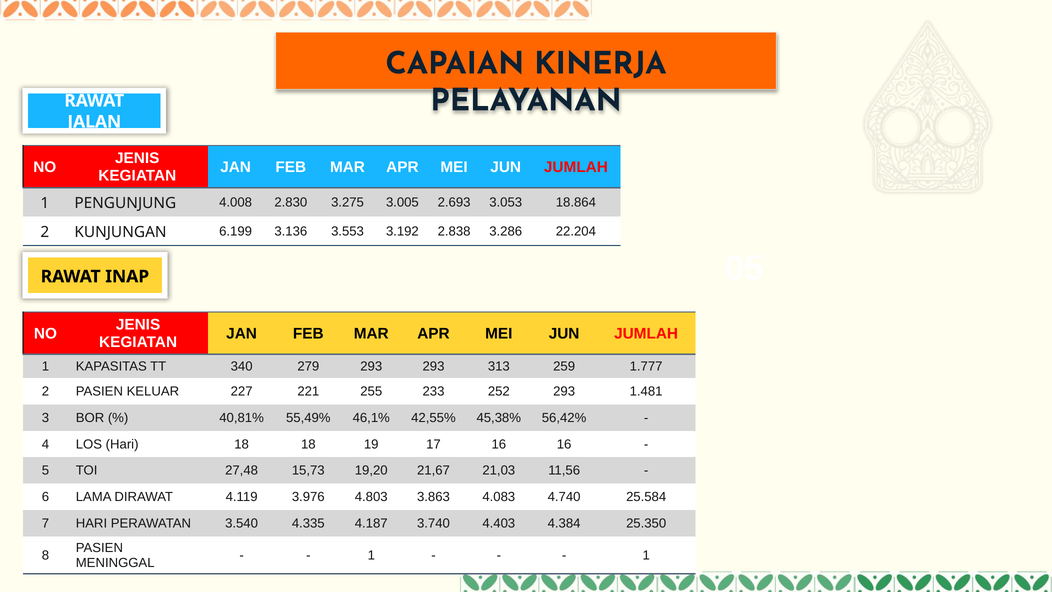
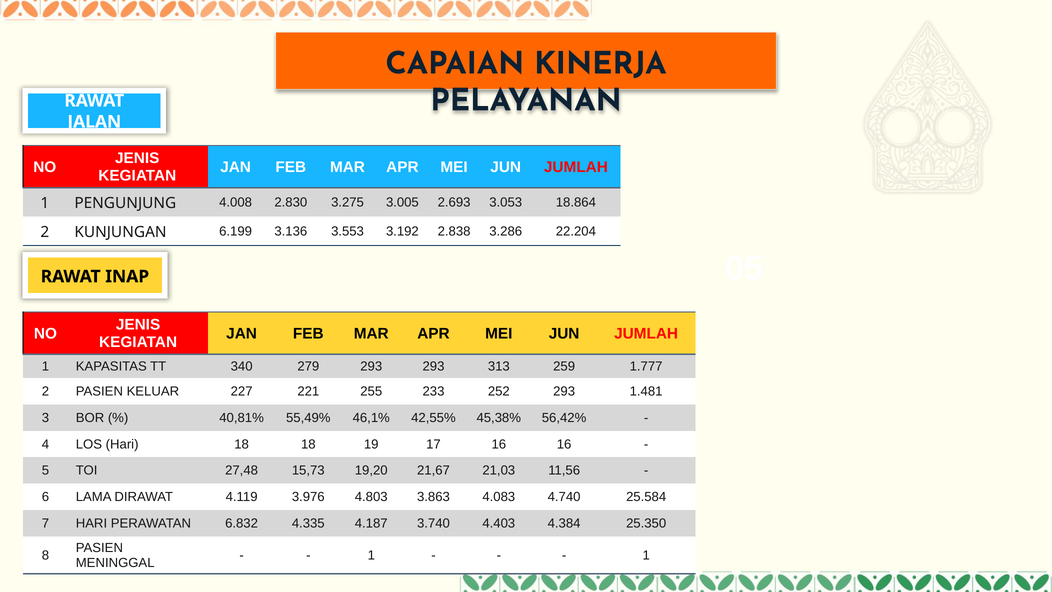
3.540: 3.540 -> 6.832
